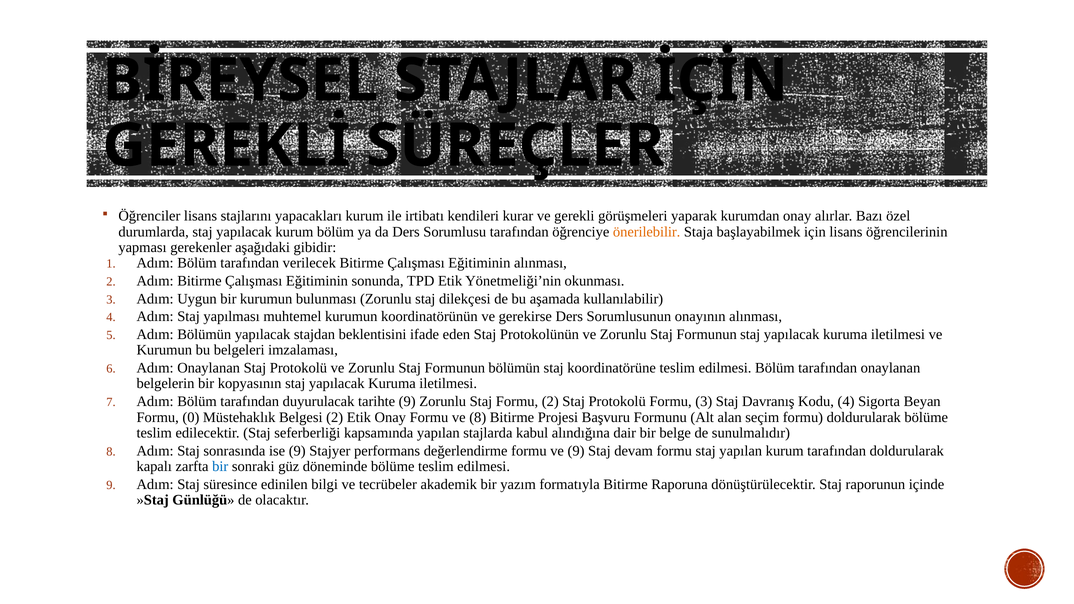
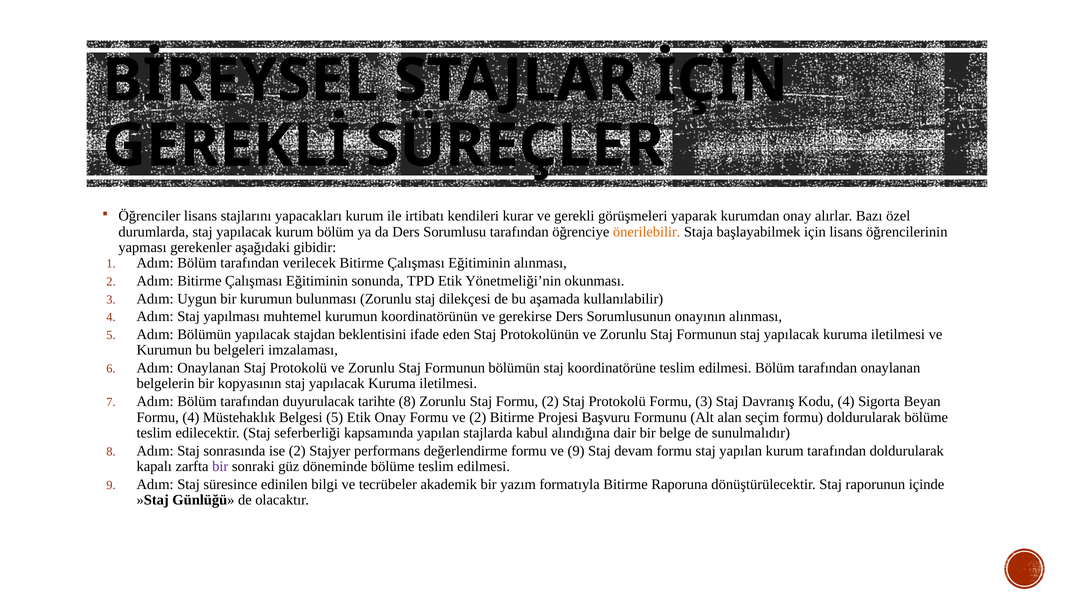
tarihte 9: 9 -> 8
Formu 0: 0 -> 4
Belgesi 2: 2 -> 5
ve 8: 8 -> 2
ise 9: 9 -> 2
bir at (220, 466) colour: blue -> purple
